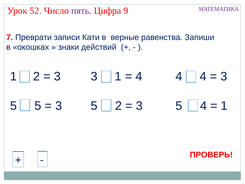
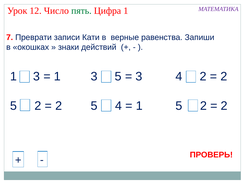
52: 52 -> 12
пять colour: purple -> green
Цифра 9: 9 -> 1
2 at (37, 76): 2 -> 3
3 at (57, 76): 3 -> 1
1 at (118, 76): 1 -> 5
4 at (139, 76): 4 -> 3
4 at (203, 76): 4 -> 2
3 at (224, 76): 3 -> 2
5 at (38, 106): 5 -> 2
3 at (59, 106): 3 -> 2
2 at (119, 106): 2 -> 4
3 at (139, 106): 3 -> 1
4 at (203, 106): 4 -> 2
1 at (224, 106): 1 -> 2
